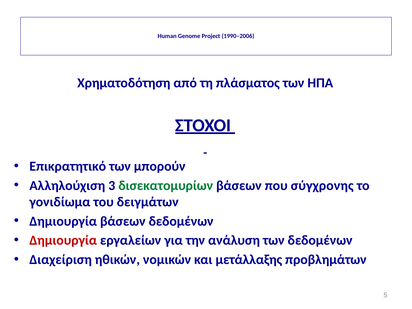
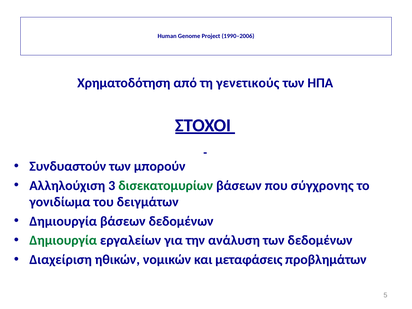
πλάσματος: πλάσματος -> γενετικούς
Επικρατητικό: Επικρατητικό -> Συνδυαστούν
Δημιουργία at (63, 240) colour: red -> green
μετάλλαξης: μετάλλαξης -> μεταφάσεις
